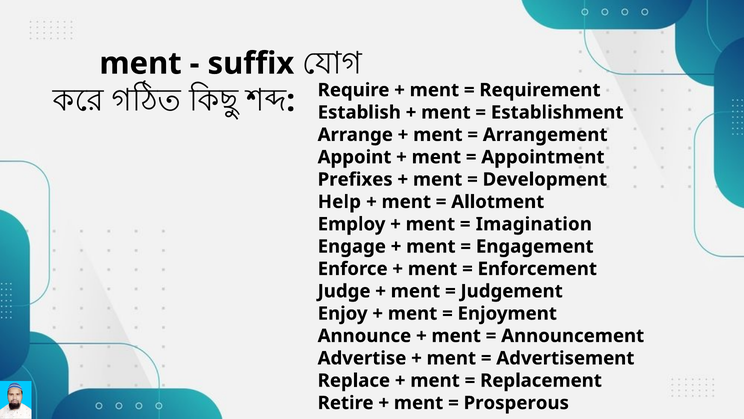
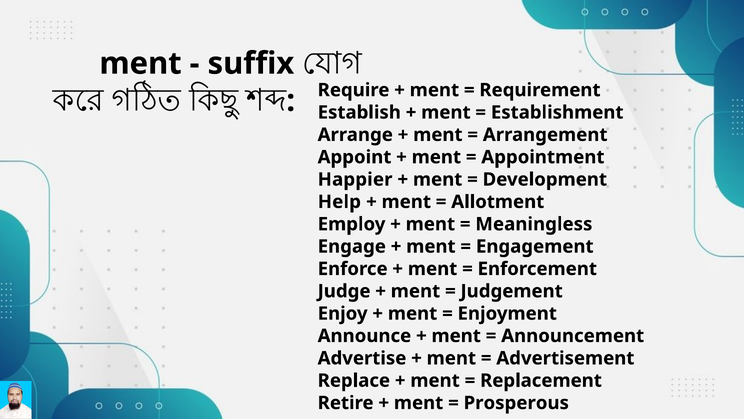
Prefixes: Prefixes -> Happier
Imagination: Imagination -> Meaningless
